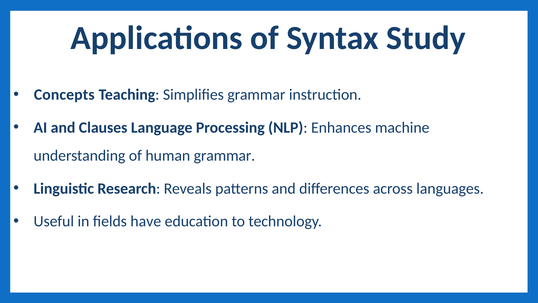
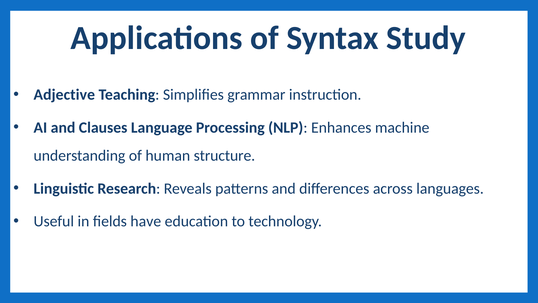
Concepts: Concepts -> Adjective
human grammar: grammar -> structure
